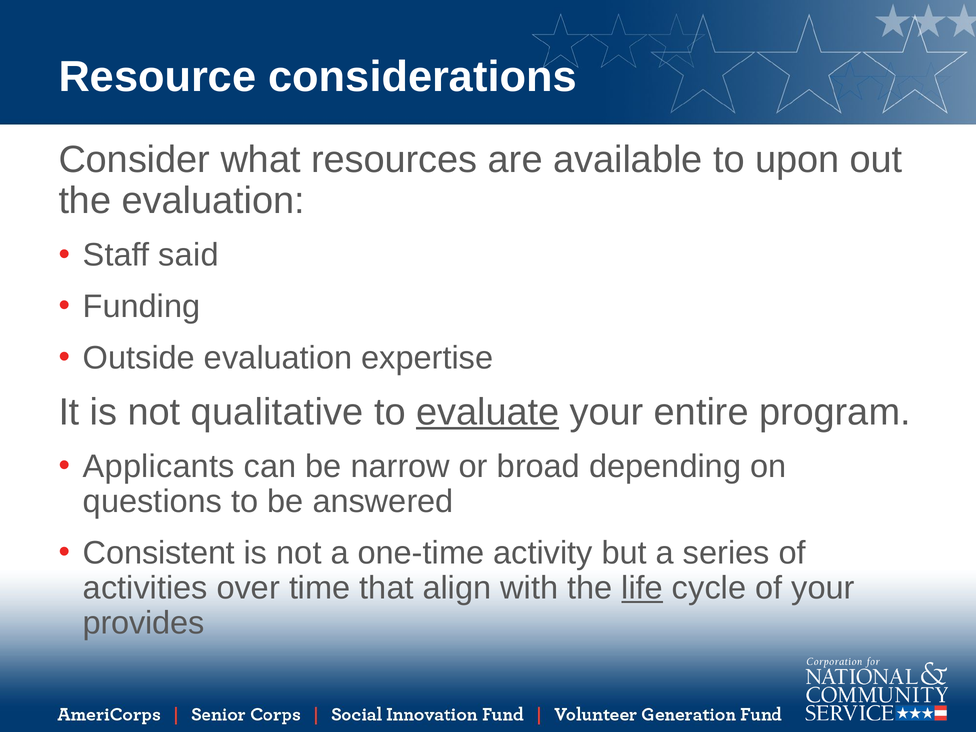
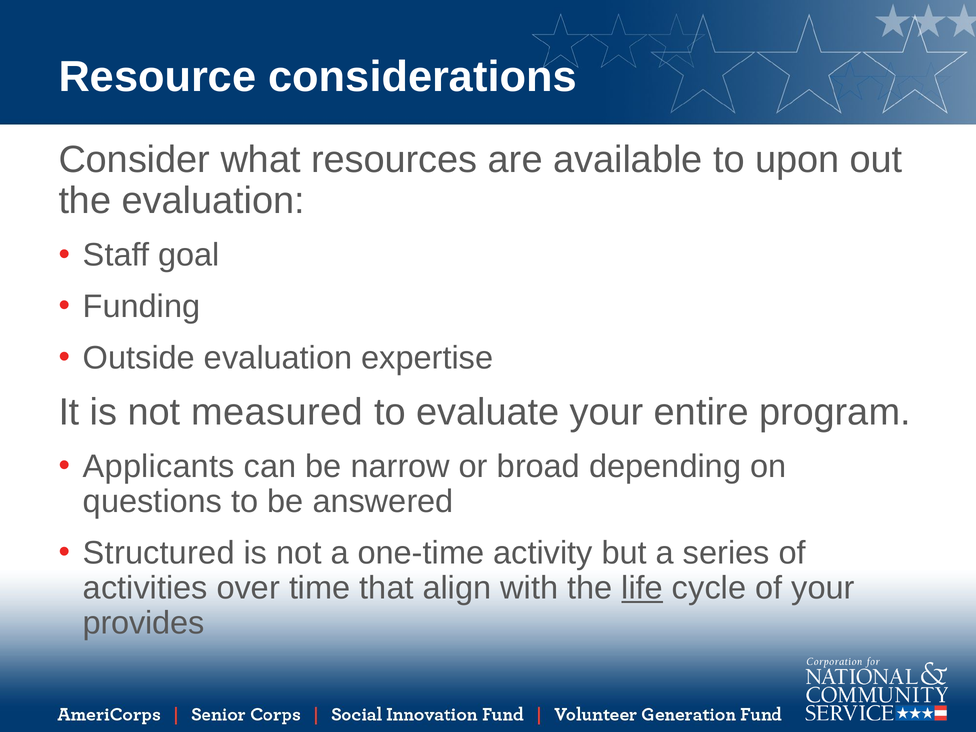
said: said -> goal
qualitative: qualitative -> measured
evaluate underline: present -> none
Consistent: Consistent -> Structured
